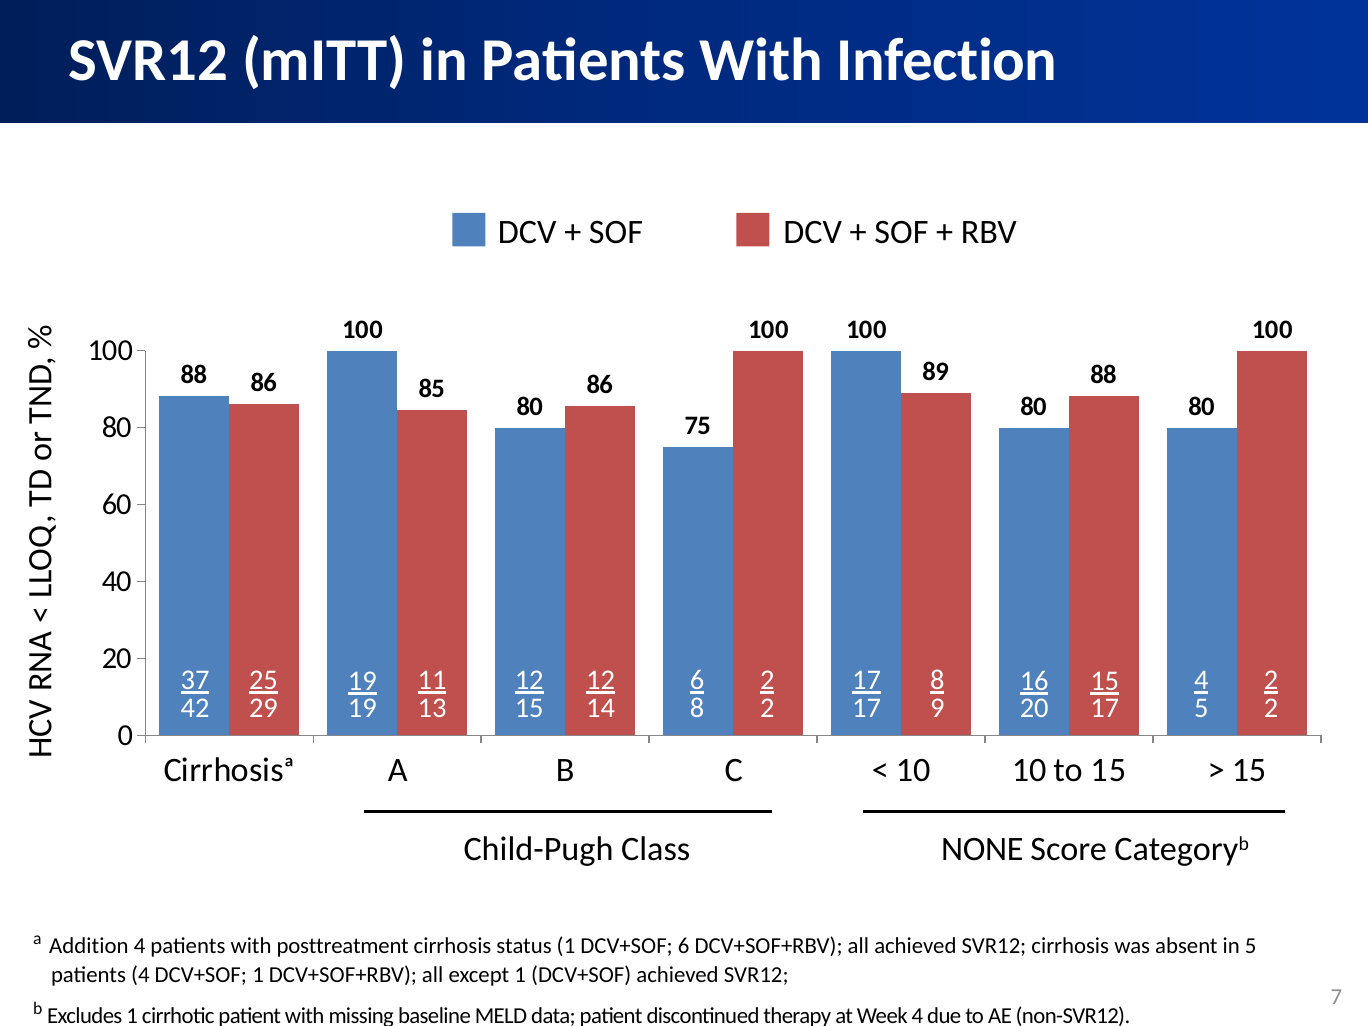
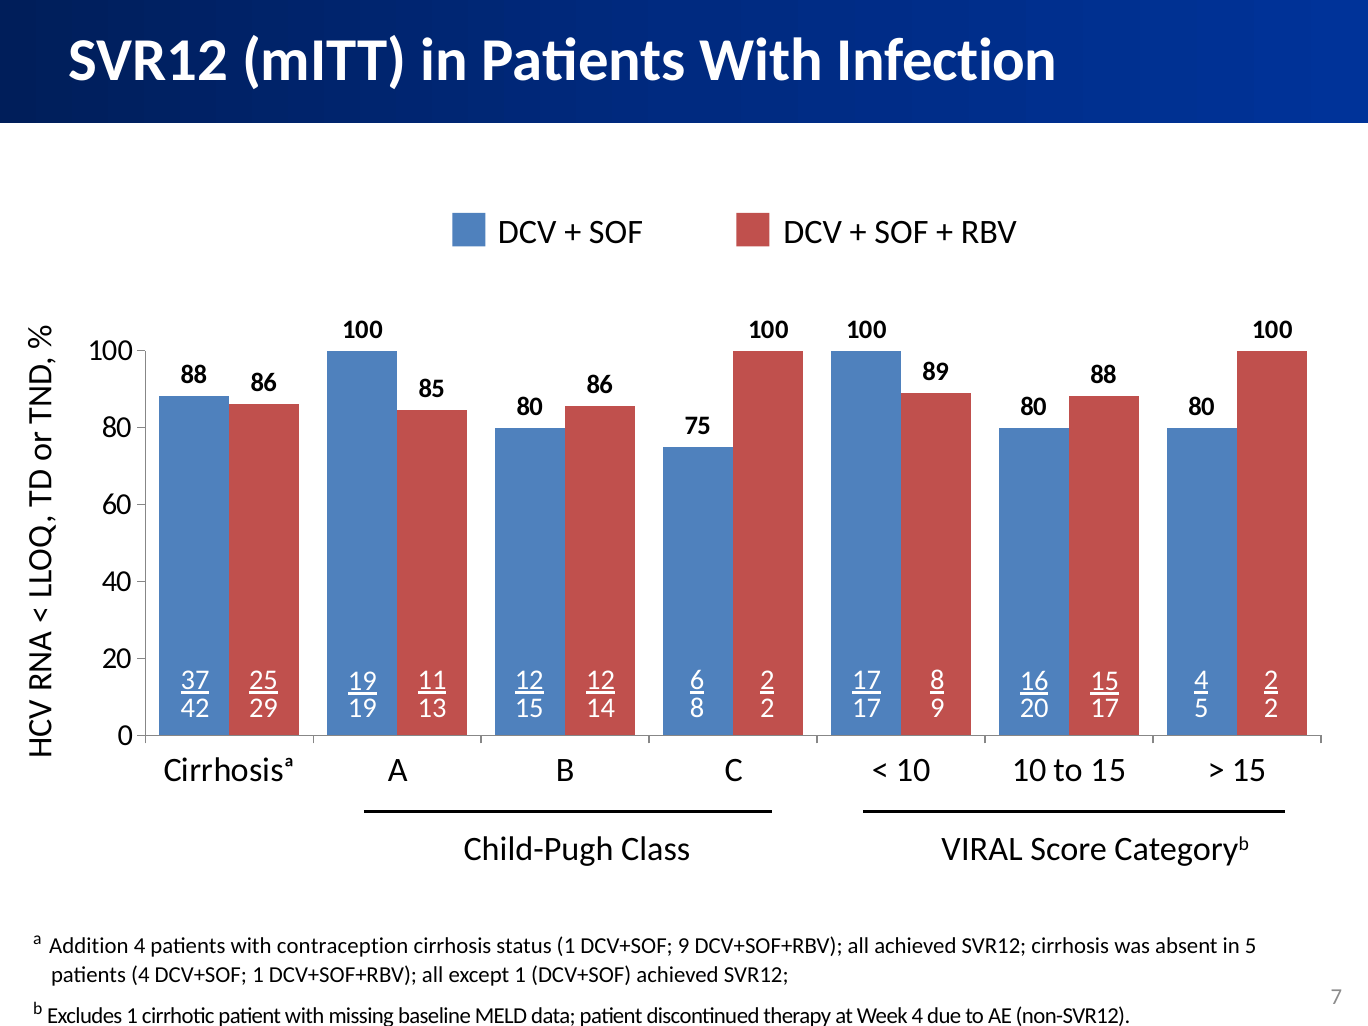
NONE: NONE -> VIRAL
posttreatment: posttreatment -> contraception
DCV+SOF 6: 6 -> 9
